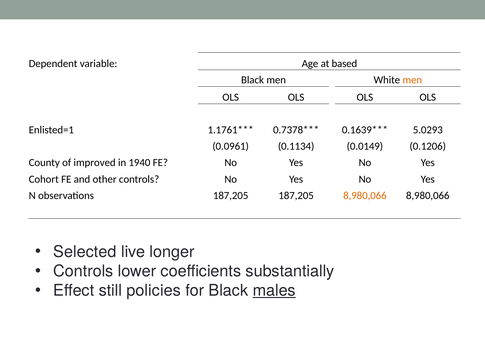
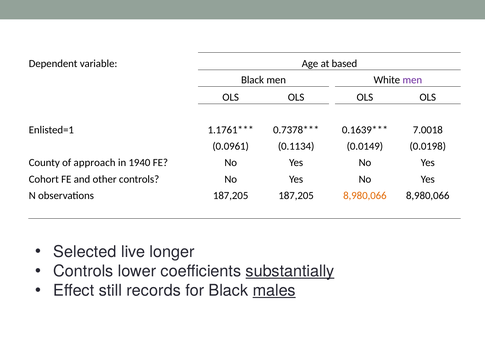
men at (412, 80) colour: orange -> purple
5.0293: 5.0293 -> 7.0018
0.1206: 0.1206 -> 0.0198
improved: improved -> approach
substantially underline: none -> present
policies: policies -> records
